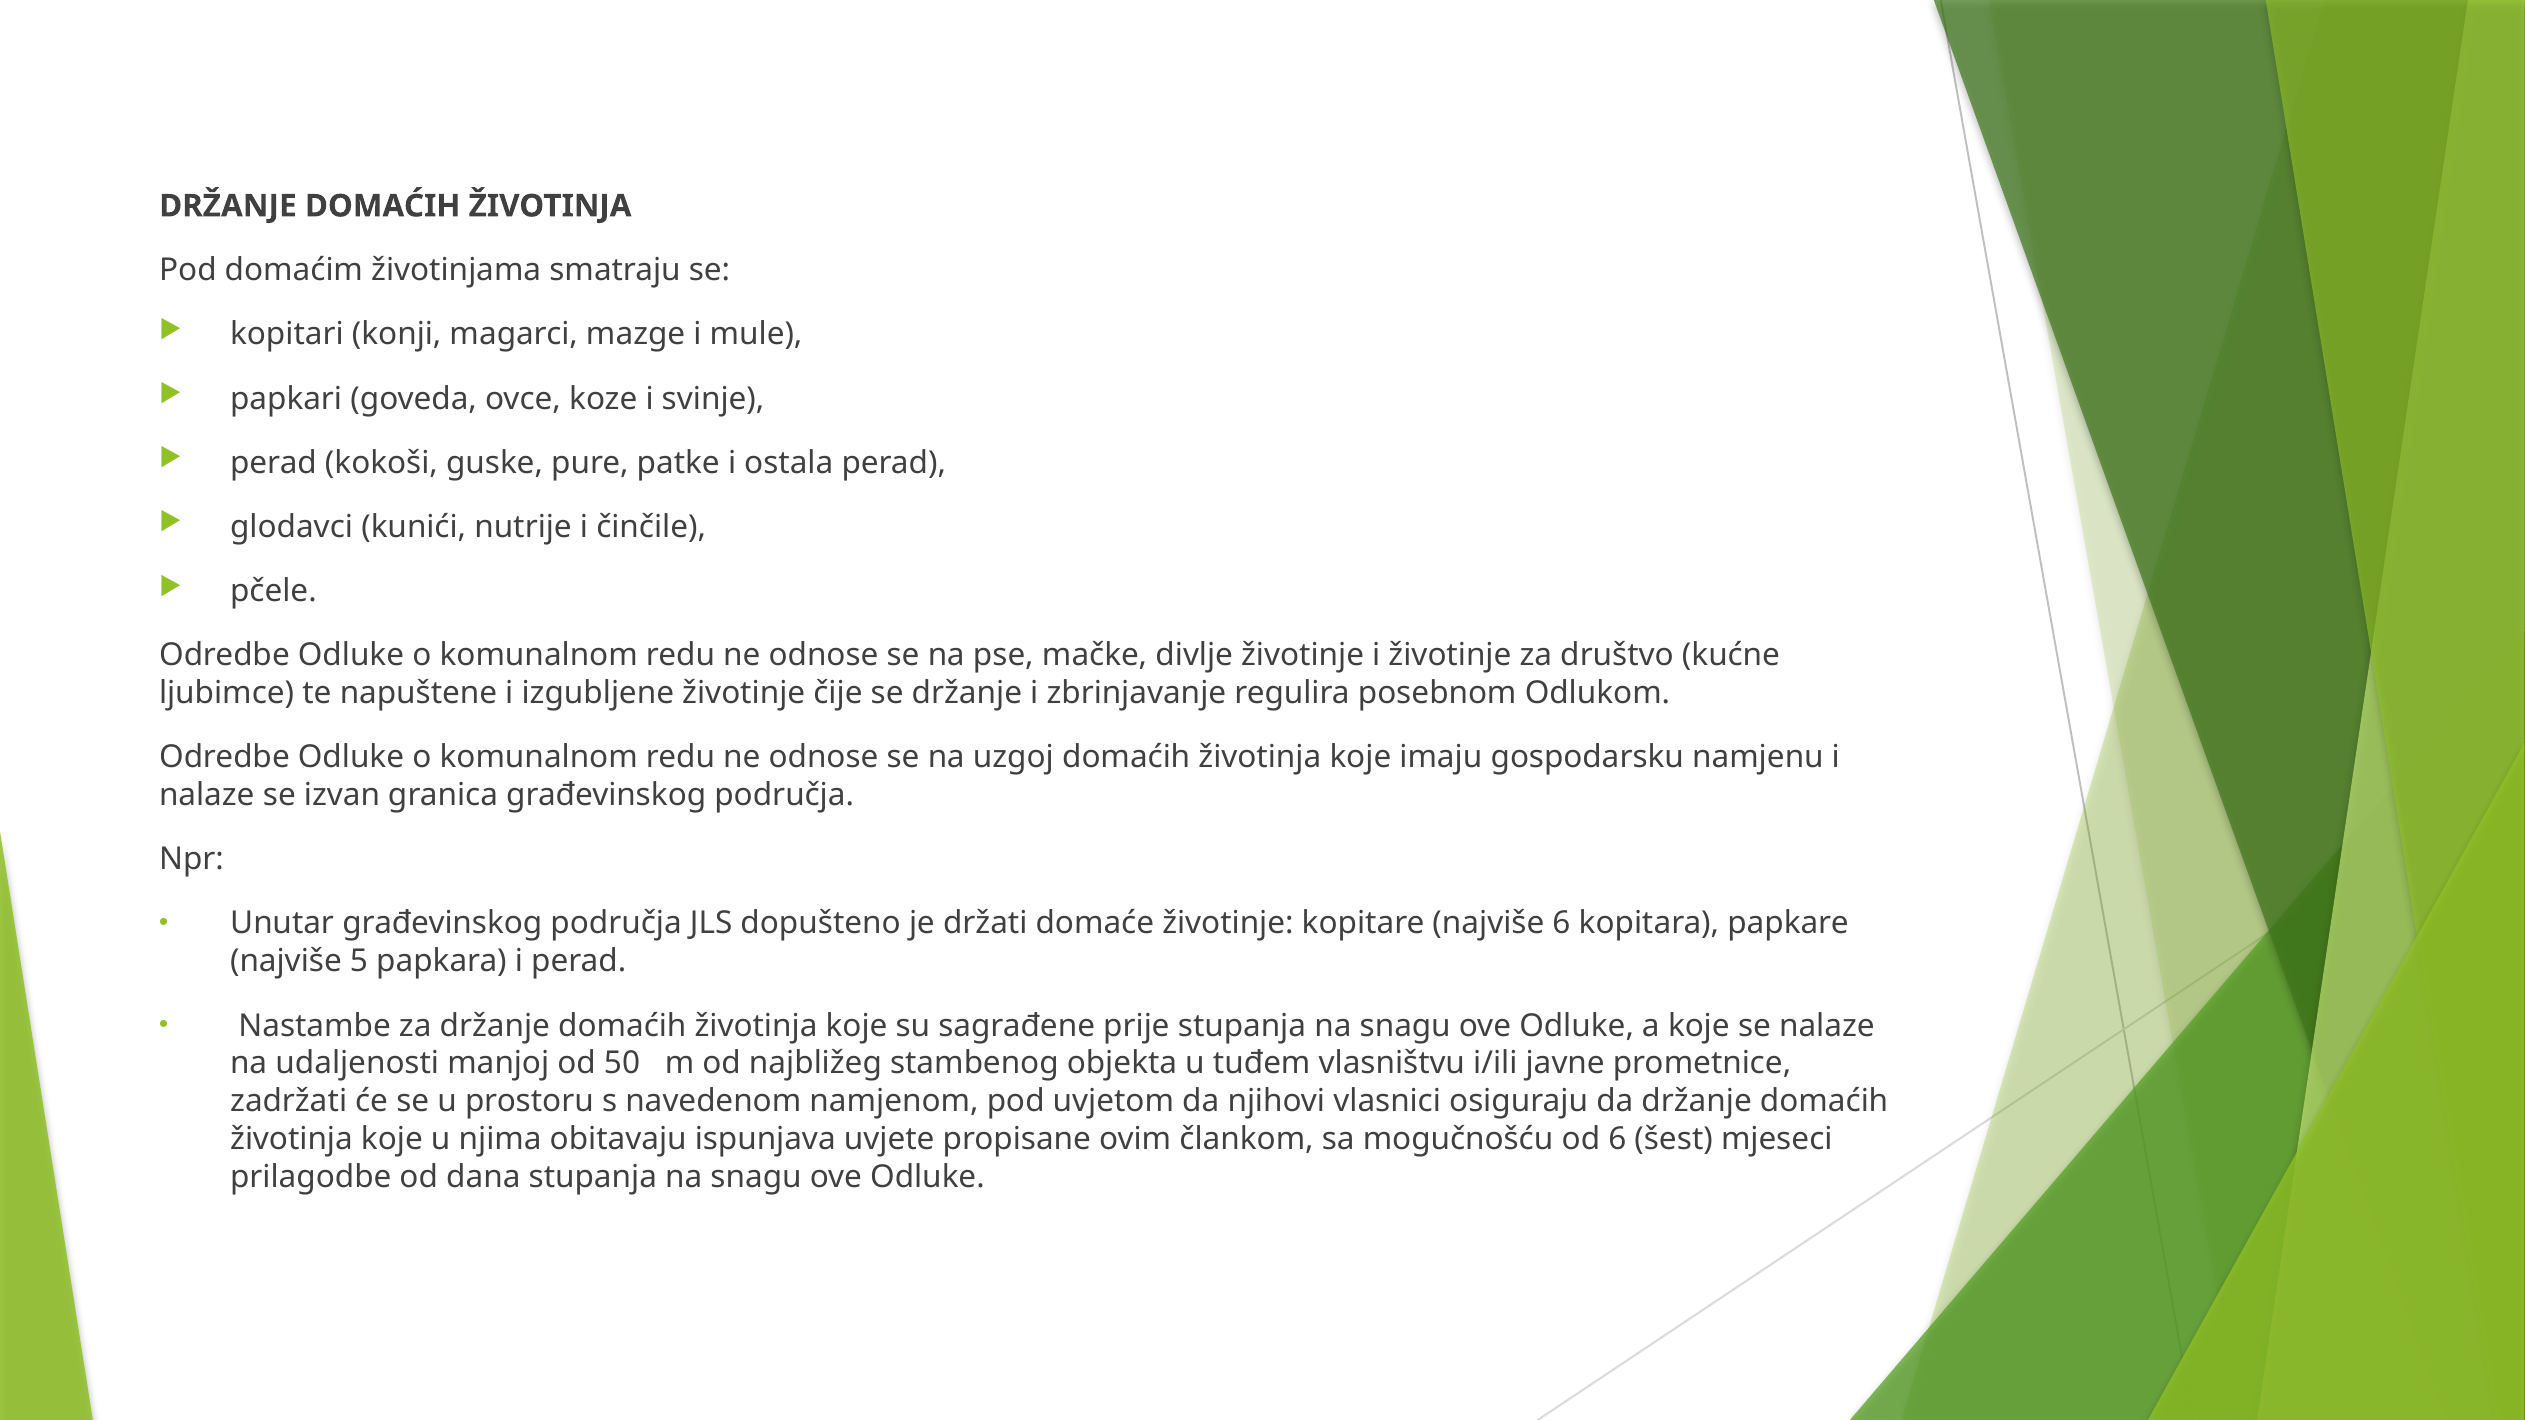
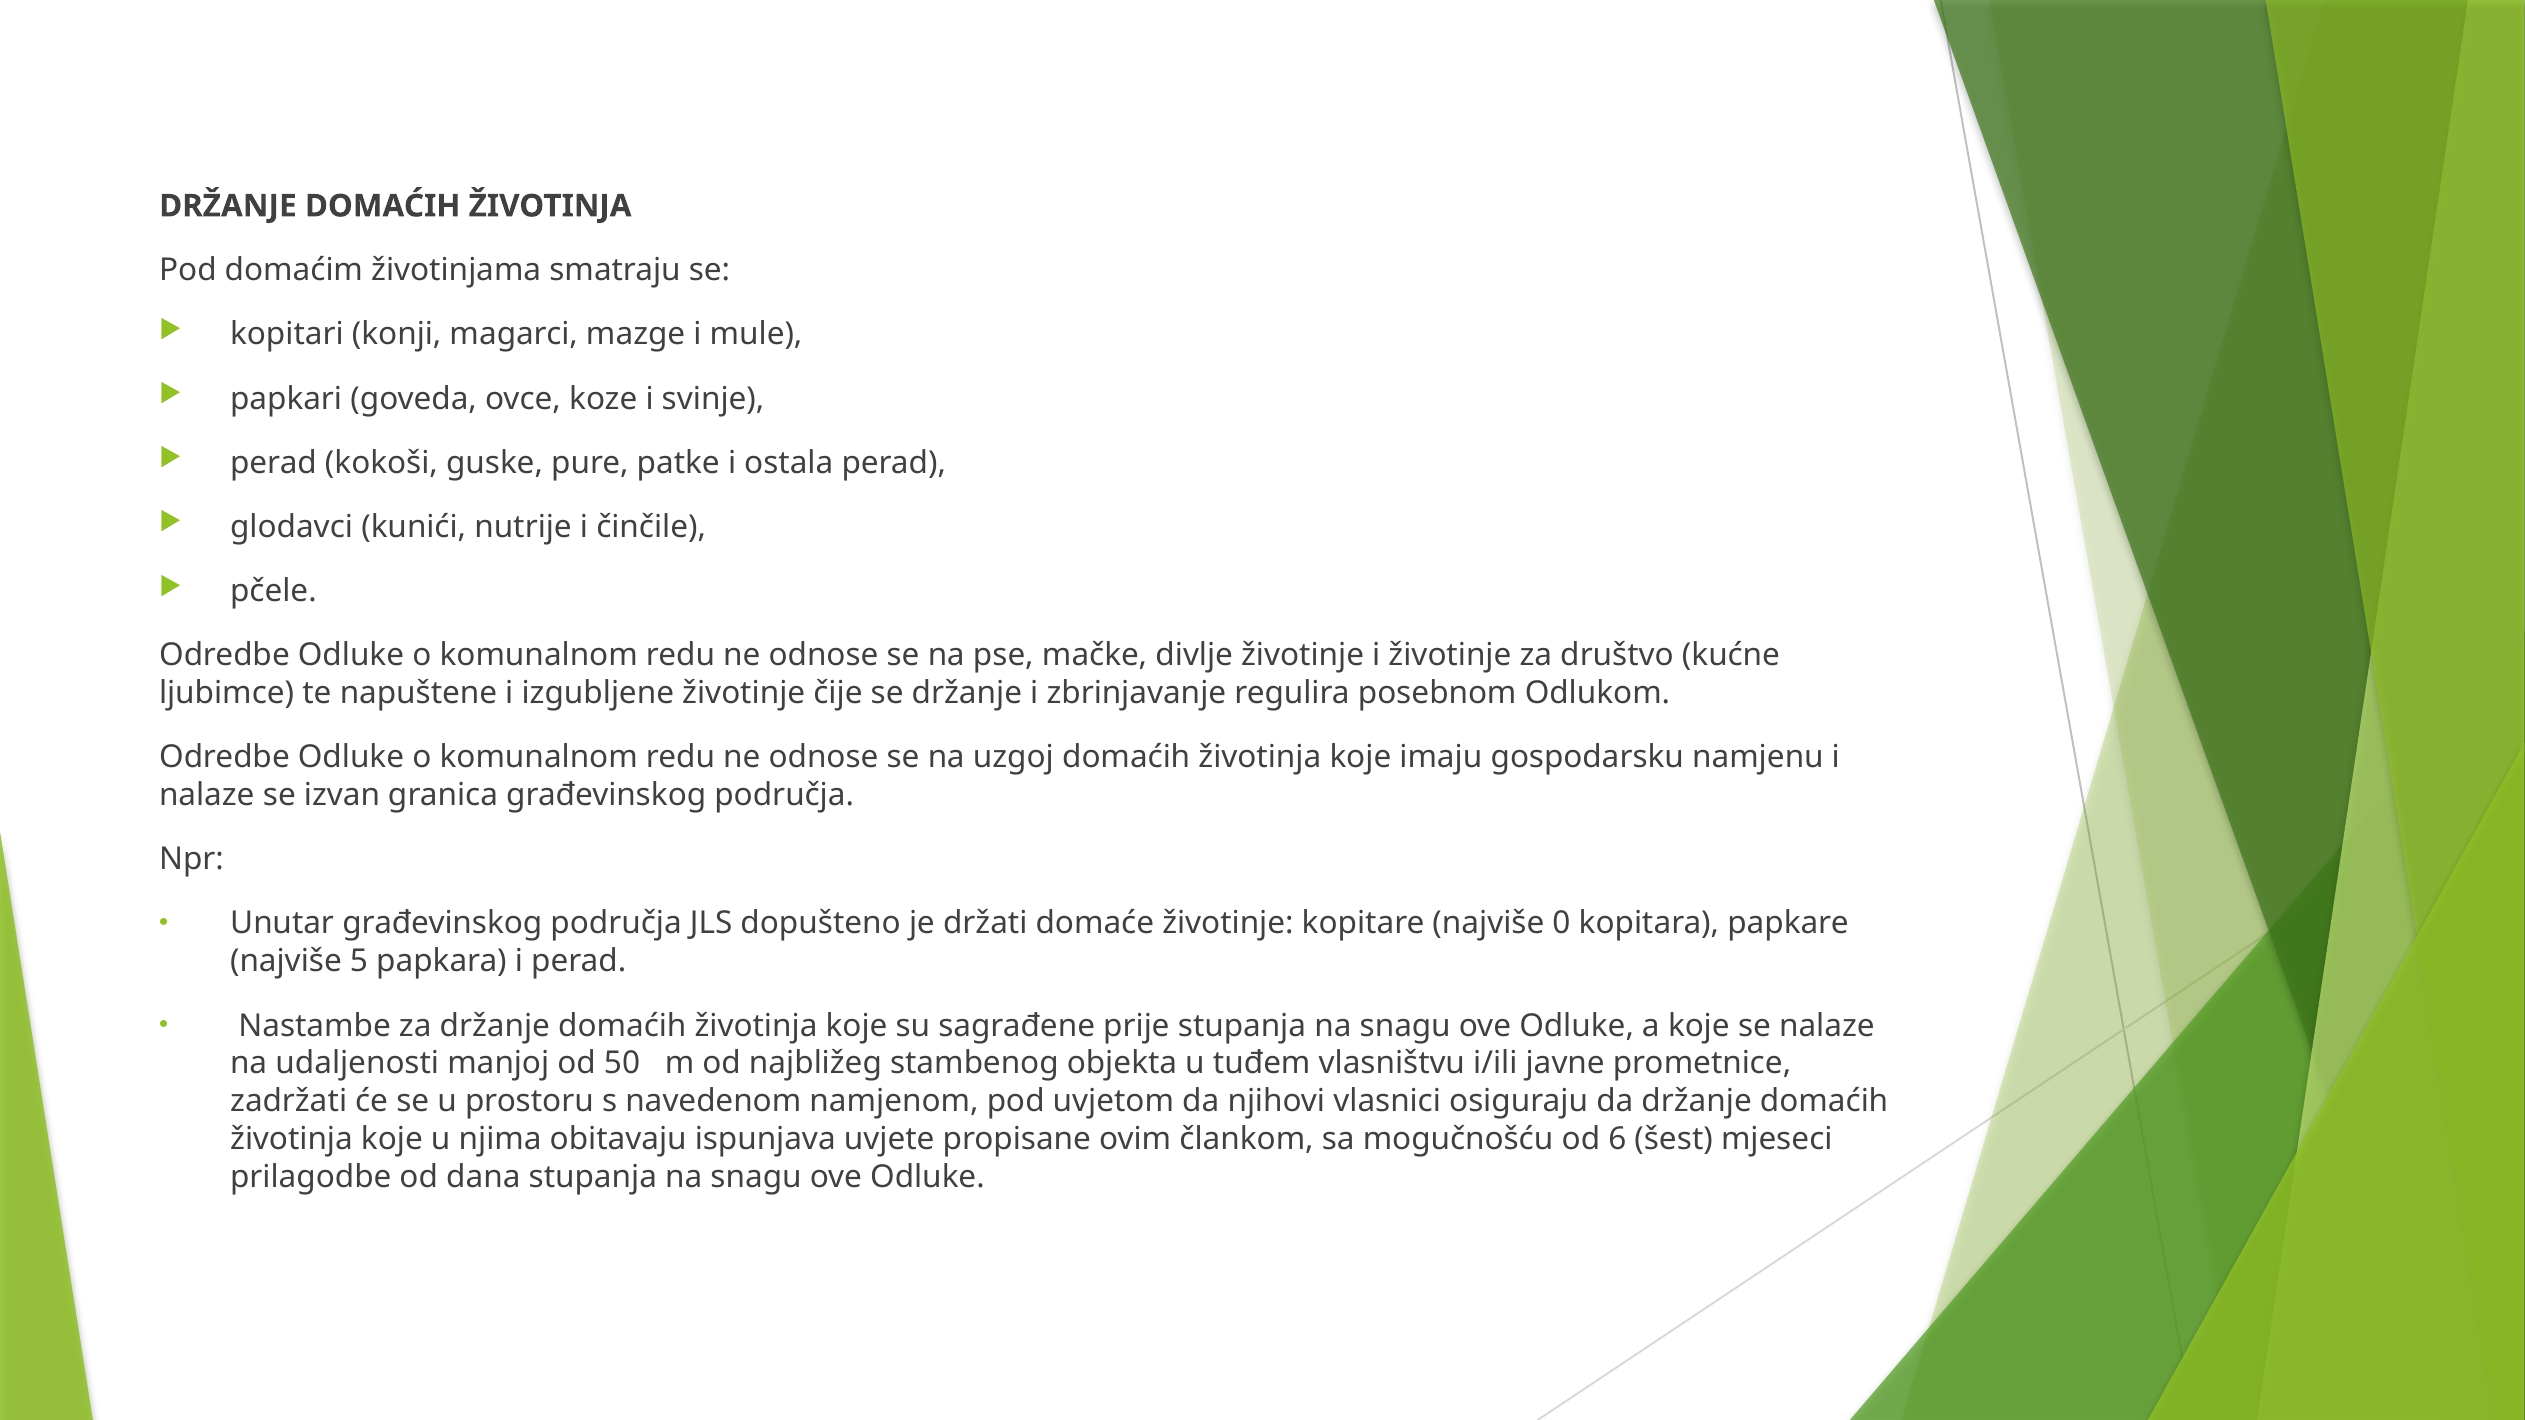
najviše 6: 6 -> 0
